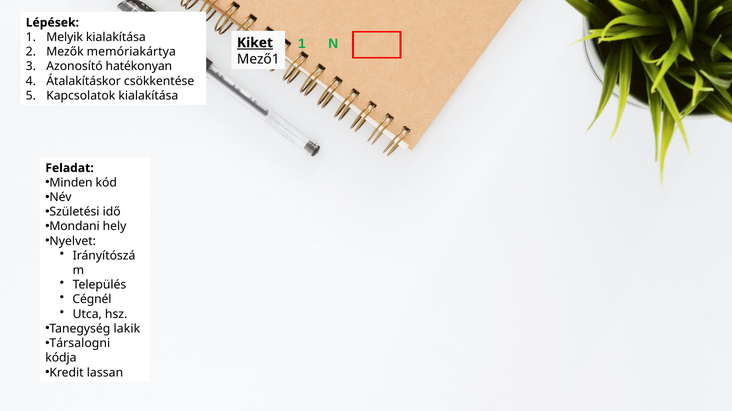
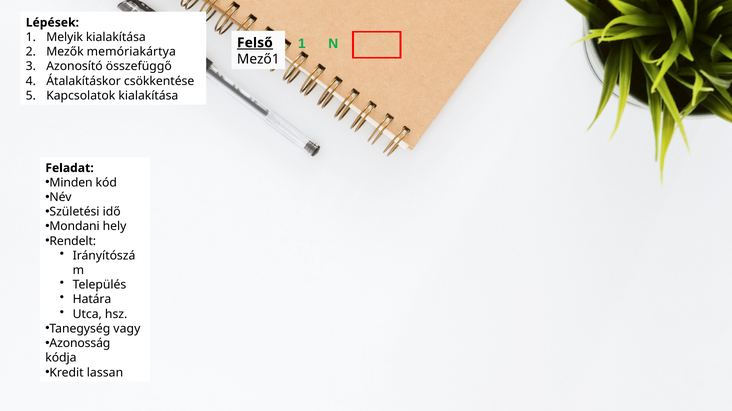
Kiket: Kiket -> Felső
hatékonyan: hatékonyan -> összefüggő
Nyelvet: Nyelvet -> Rendelt
Cégnél: Cégnél -> Határa
lakik: lakik -> vagy
Társalogni: Társalogni -> Azonosság
